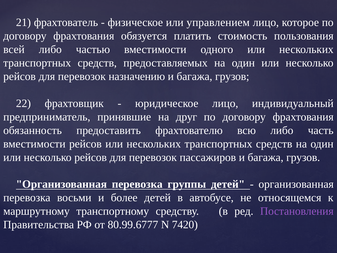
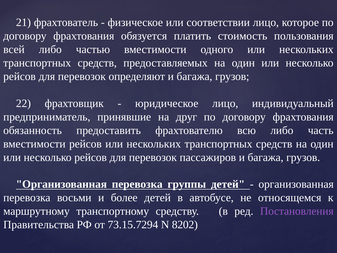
управлением: управлением -> соответствии
назначению: назначению -> определяют
80.99.6777: 80.99.6777 -> 73.15.7294
7420: 7420 -> 8202
